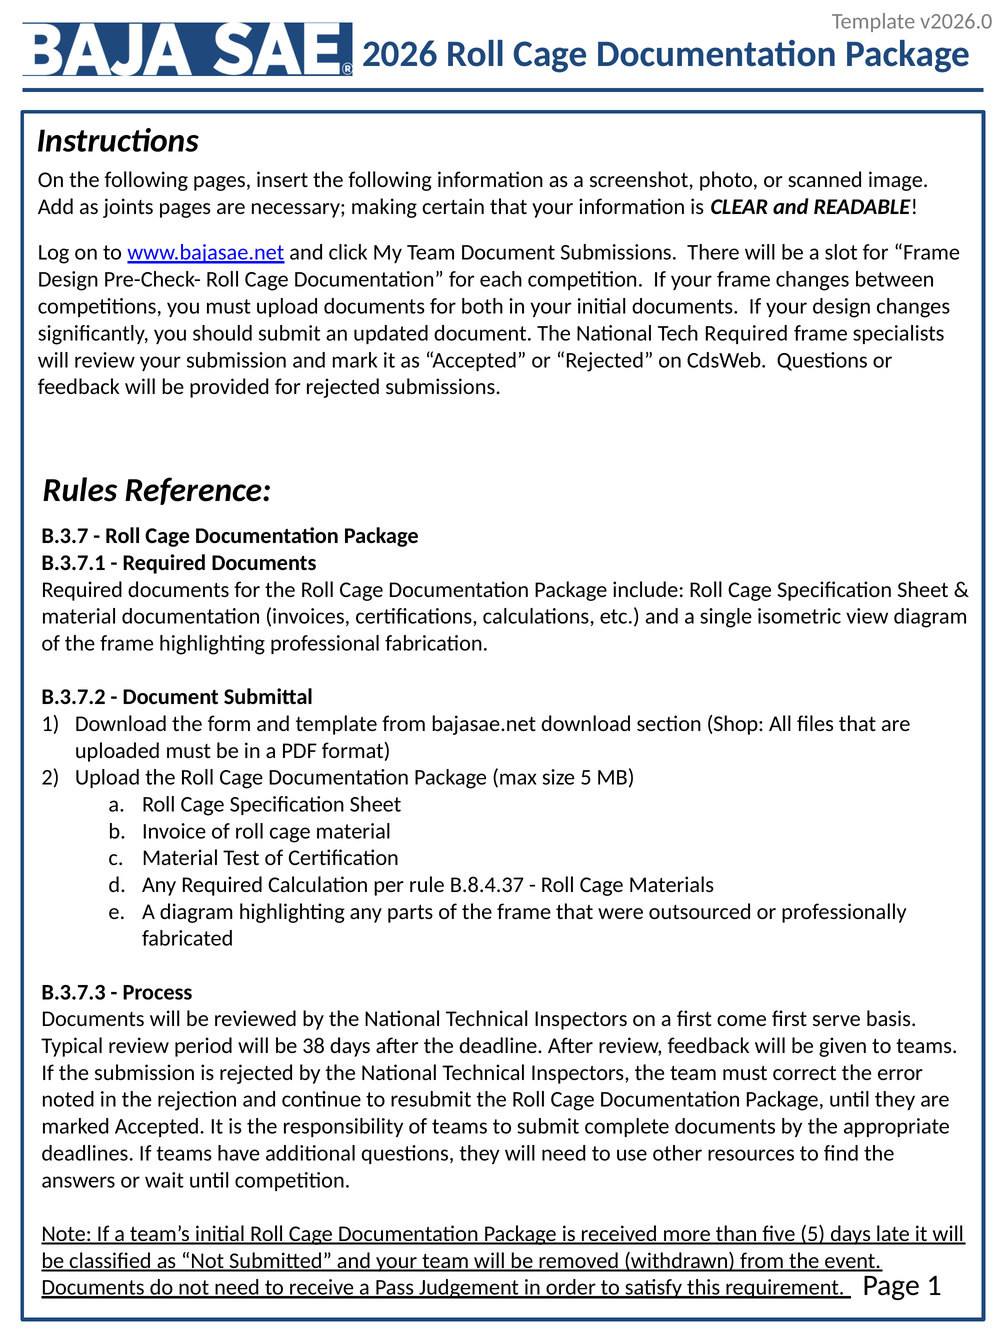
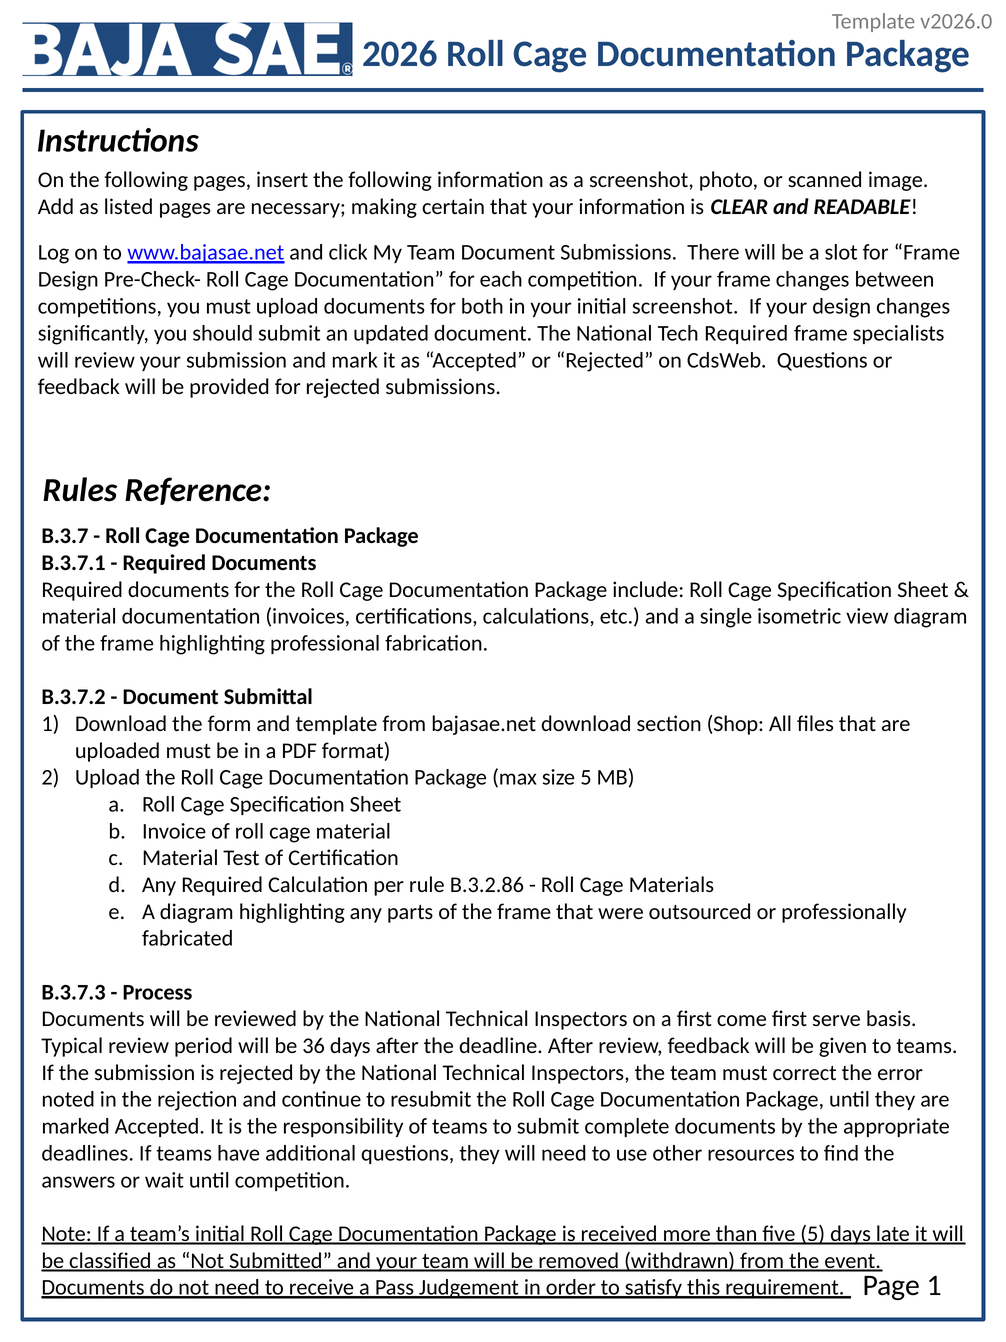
joints: joints -> listed
initial documents: documents -> screenshot
B.8.4.37: B.8.4.37 -> B.3.2.86
38: 38 -> 36
